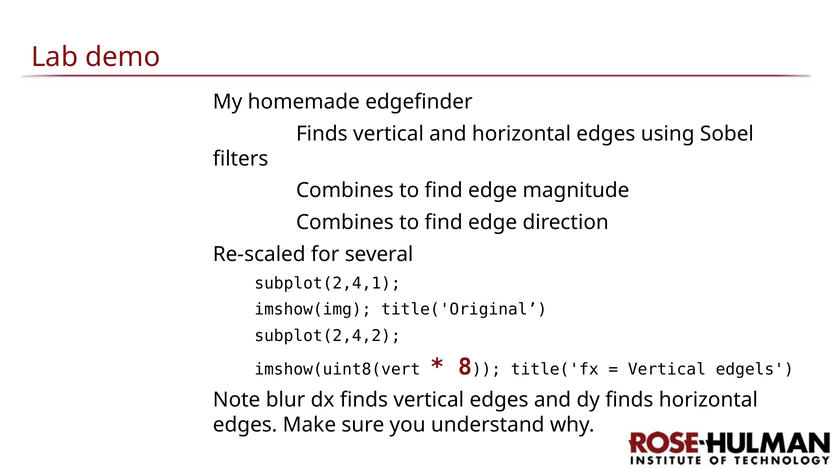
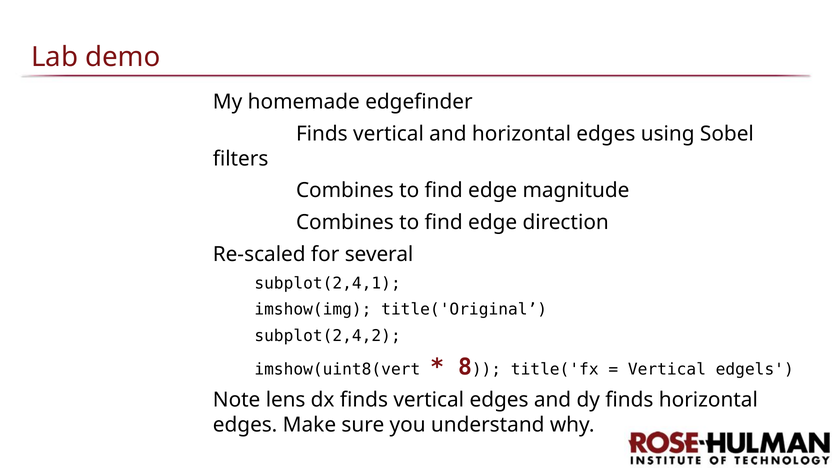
blur: blur -> lens
